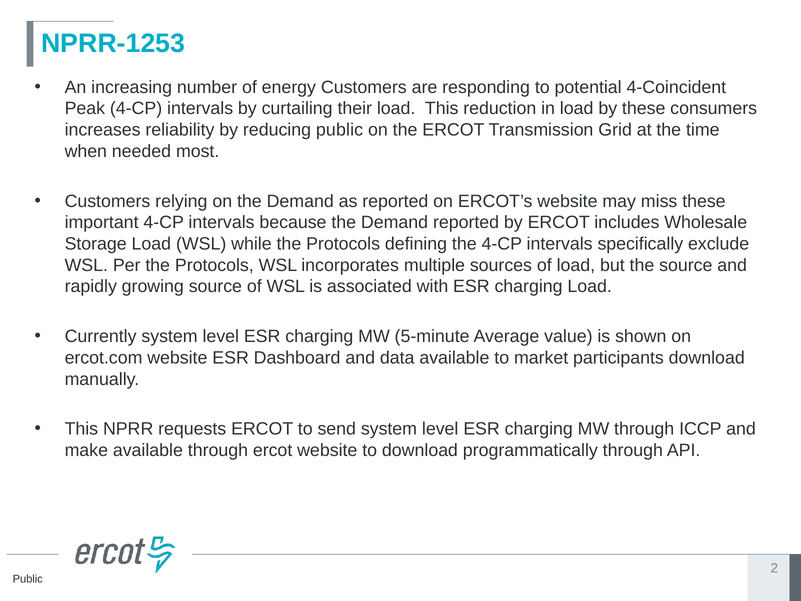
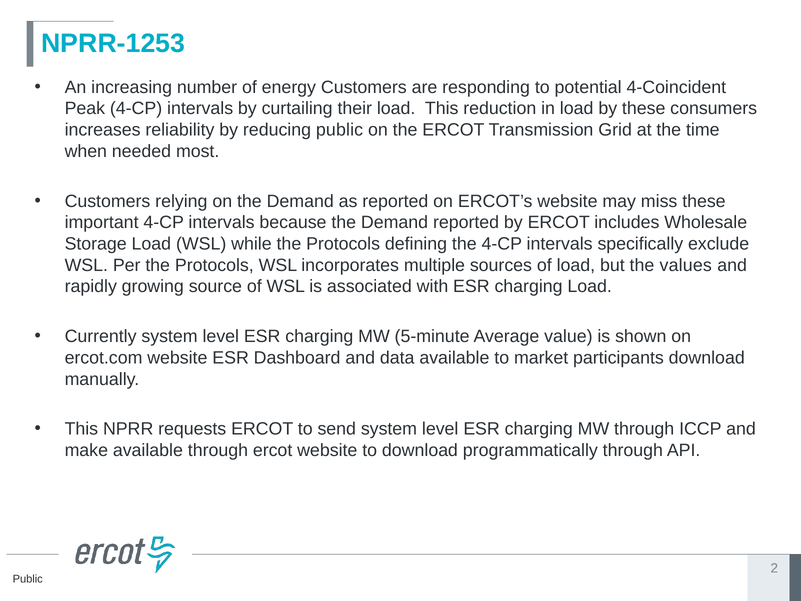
the source: source -> values
